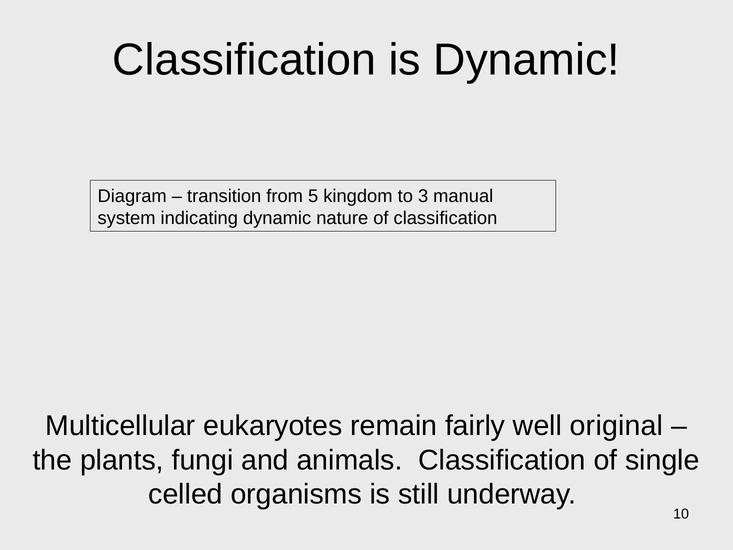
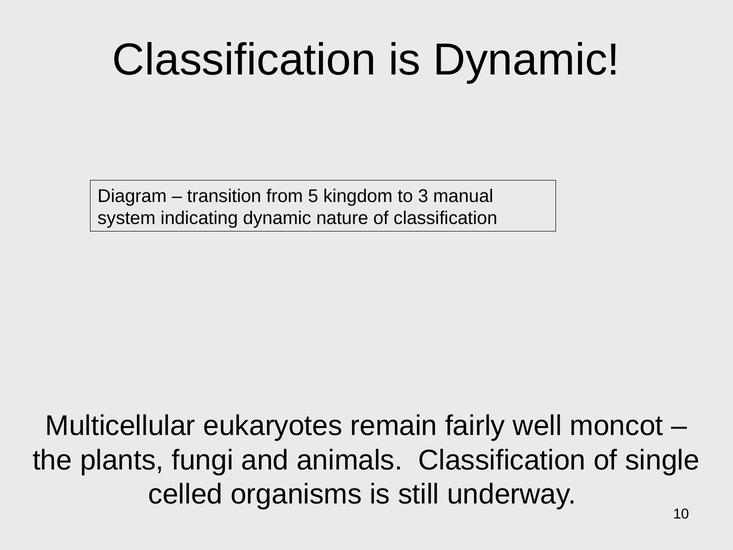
original: original -> moncot
